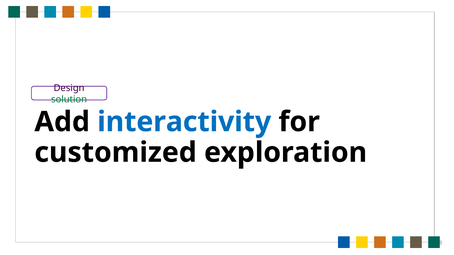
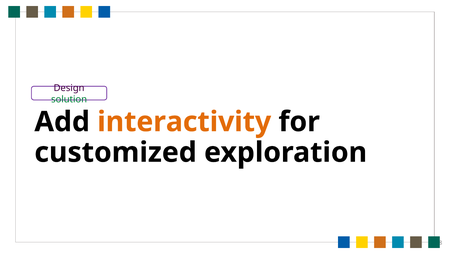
interactivity colour: blue -> orange
